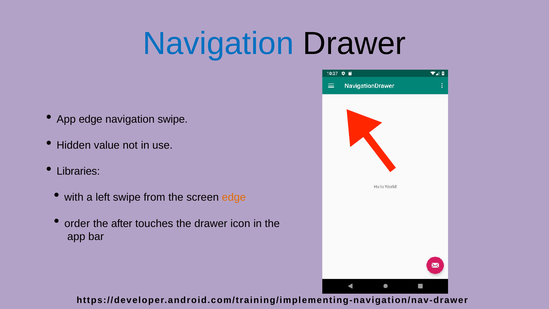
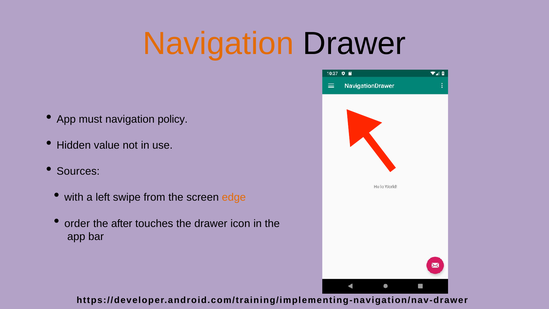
Navigation at (218, 44) colour: blue -> orange
App edge: edge -> must
navigation swipe: swipe -> policy
Libraries: Libraries -> Sources
